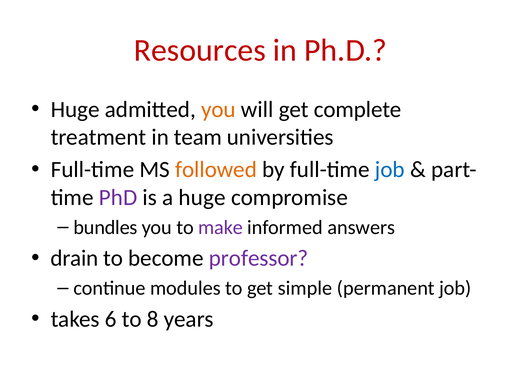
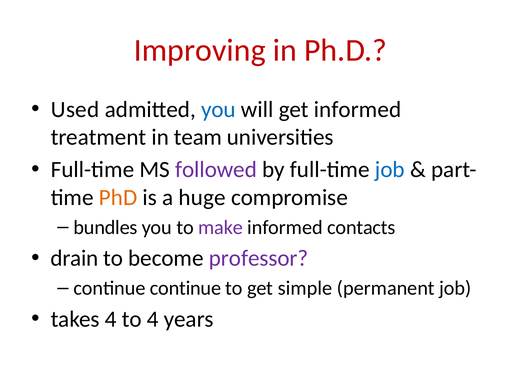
Resources: Resources -> Improving
Huge at (75, 109): Huge -> Used
you at (218, 109) colour: orange -> blue
get complete: complete -> informed
followed colour: orange -> purple
PhD colour: purple -> orange
answers: answers -> contacts
continue modules: modules -> continue
takes 6: 6 -> 4
to 8: 8 -> 4
